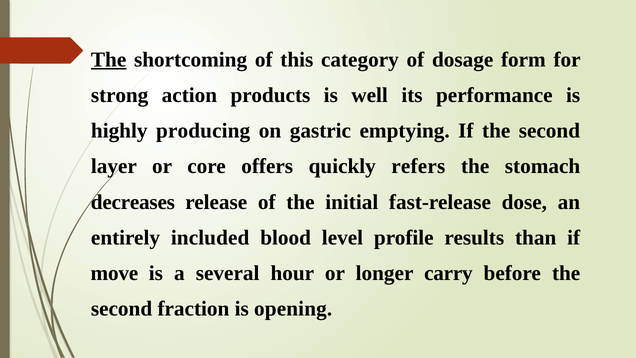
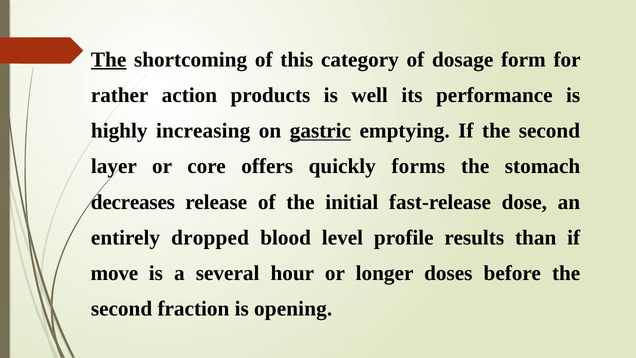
strong: strong -> rather
producing: producing -> increasing
gastric underline: none -> present
refers: refers -> forms
included: included -> dropped
carry: carry -> doses
